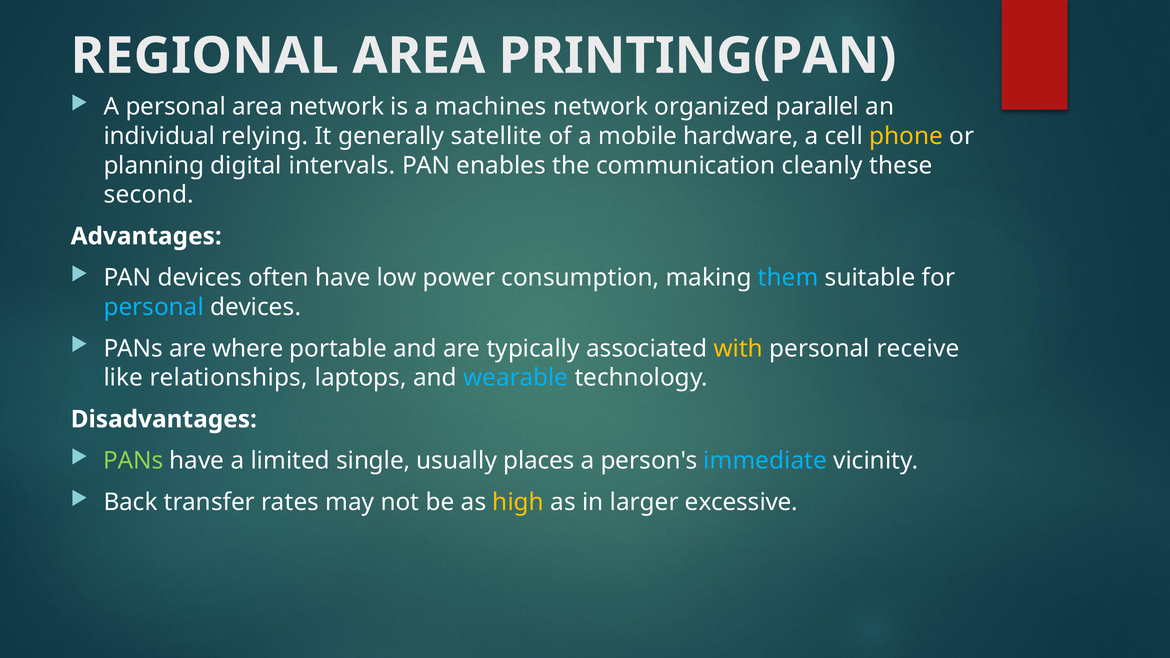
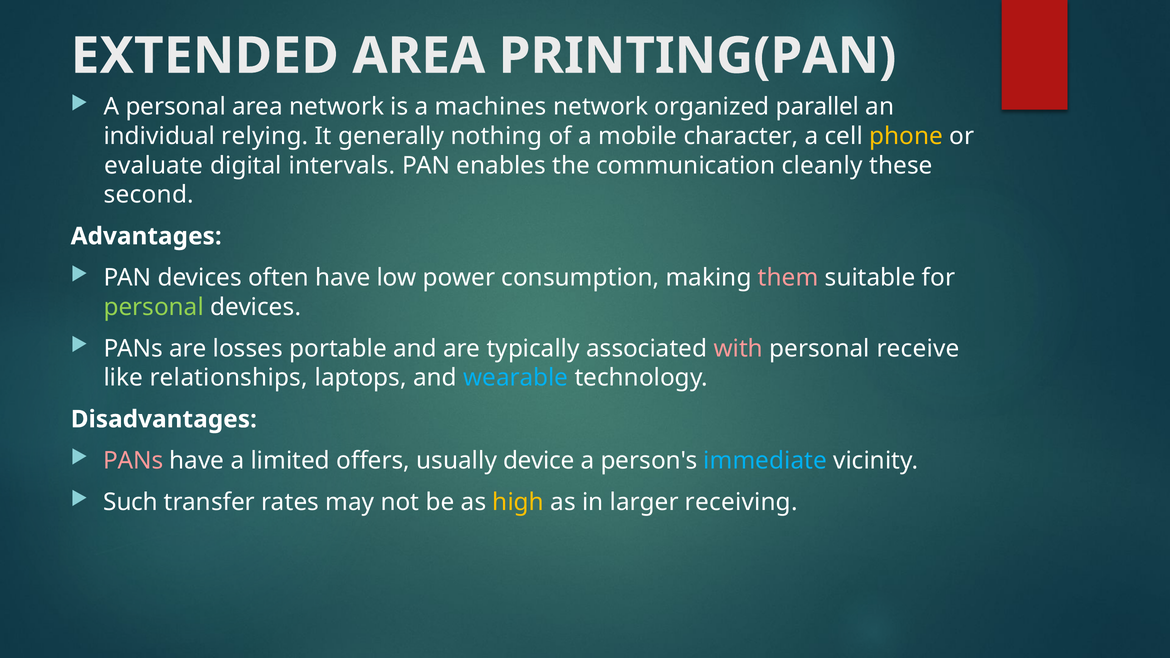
REGIONAL: REGIONAL -> EXTENDED
satellite: satellite -> nothing
hardware: hardware -> character
planning: planning -> evaluate
them colour: light blue -> pink
personal at (154, 307) colour: light blue -> light green
where: where -> losses
with colour: yellow -> pink
PANs at (133, 461) colour: light green -> pink
single: single -> offers
places: places -> device
Back: Back -> Such
excessive: excessive -> receiving
